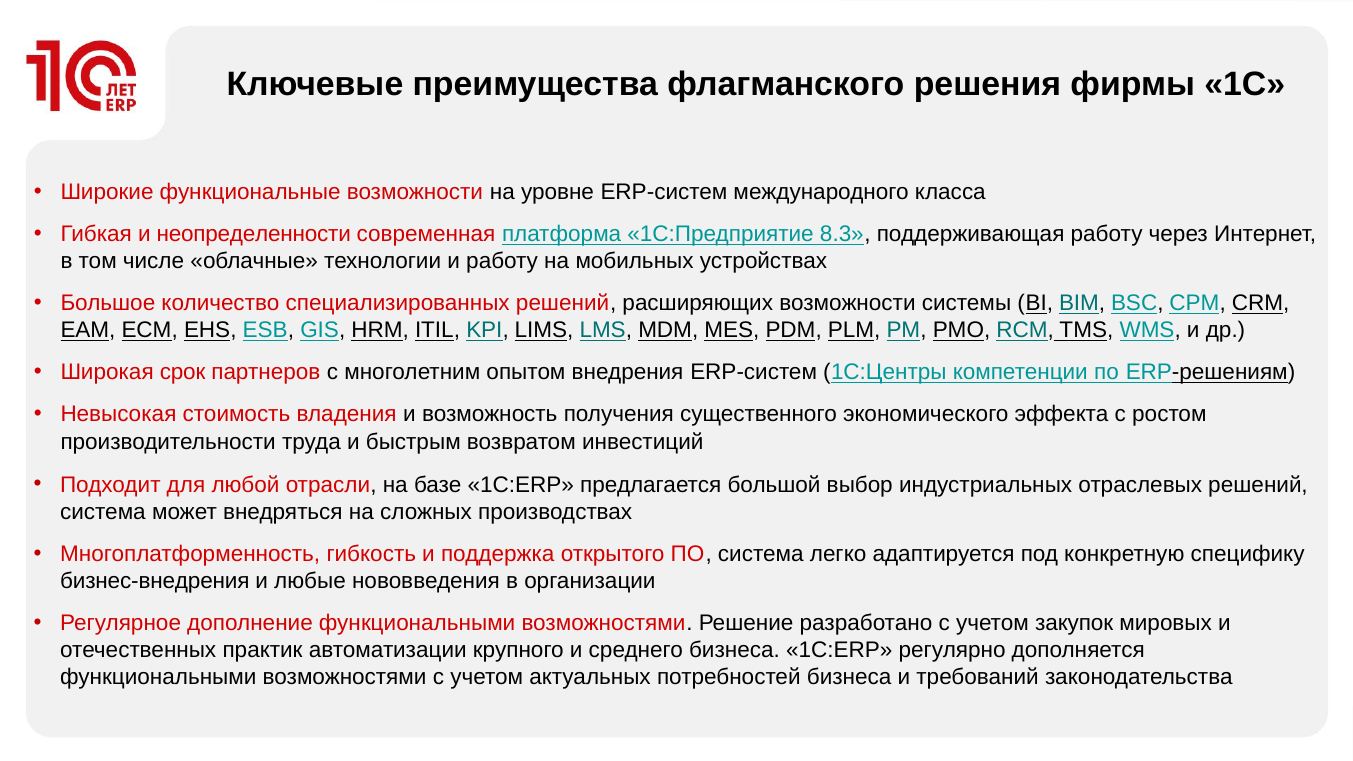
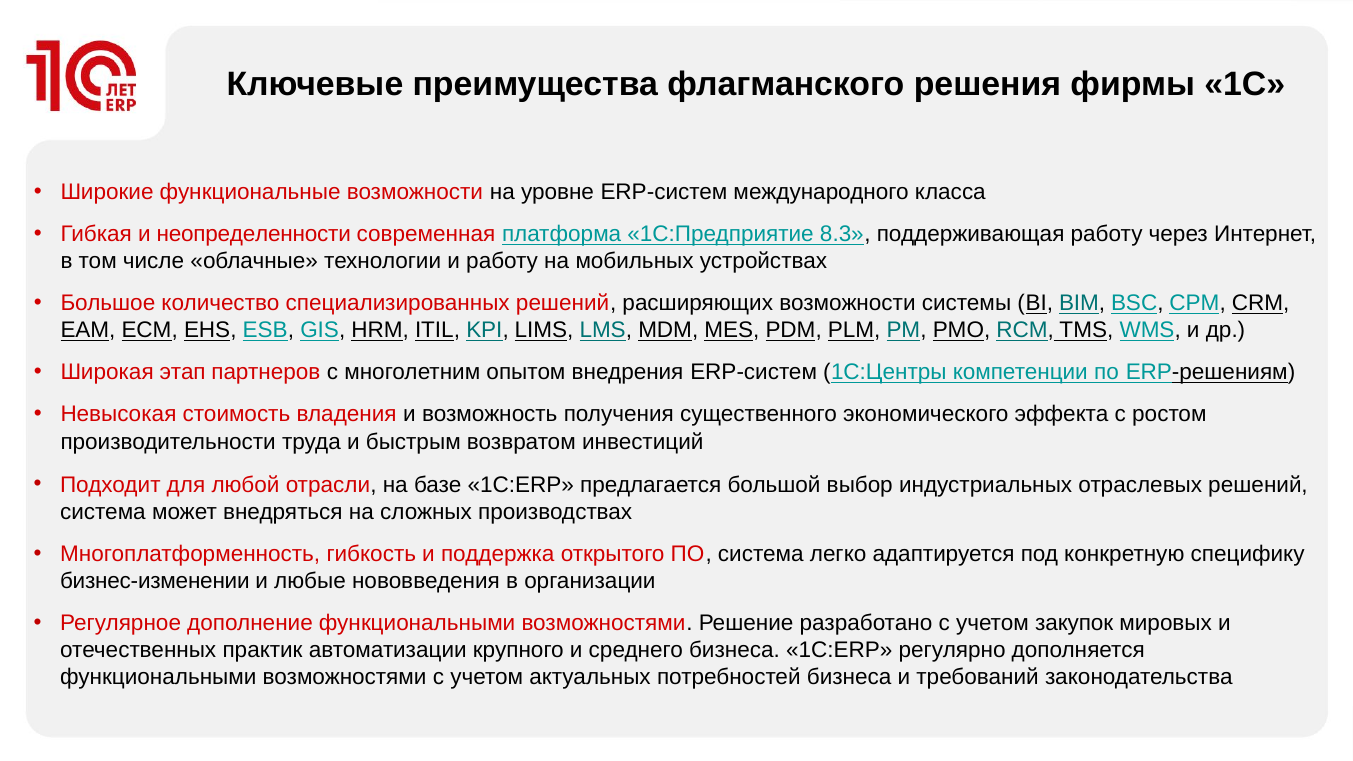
срок: срок -> этап
бизнес-внедрения: бизнес-внедрения -> бизнес-изменении
